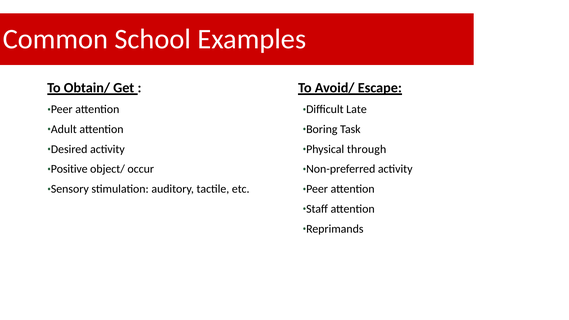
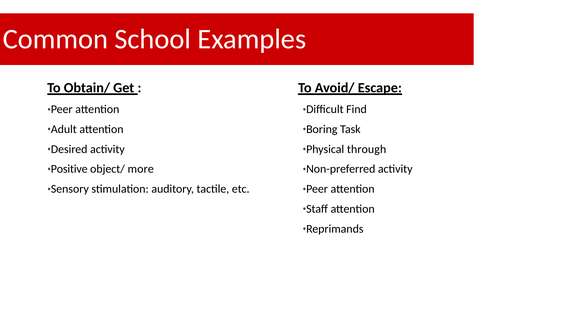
Late: Late -> Find
occur: occur -> more
